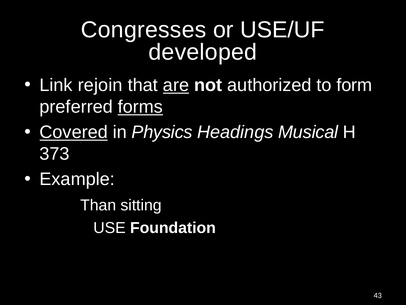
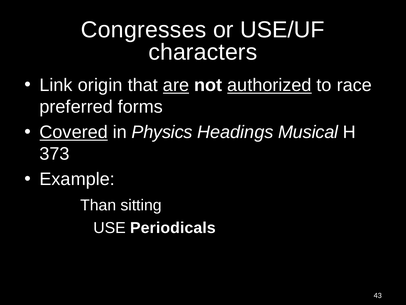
developed: developed -> characters
rejoin: rejoin -> origin
authorized underline: none -> present
form: form -> race
forms underline: present -> none
Foundation: Foundation -> Periodicals
